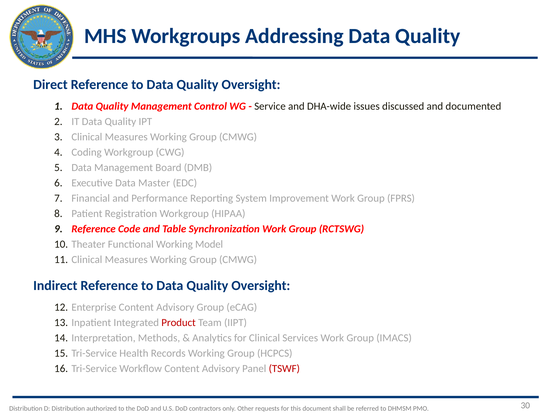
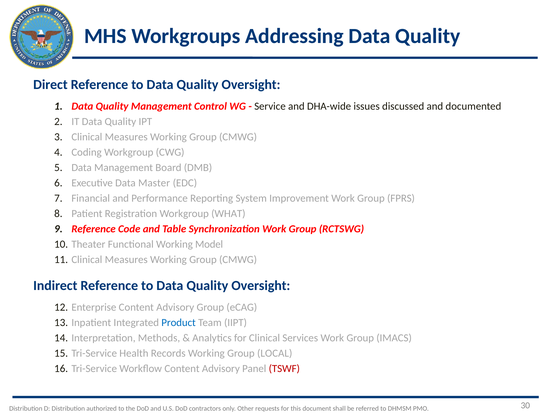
HIPAA: HIPAA -> WHAT
Product colour: red -> blue
HCPCS: HCPCS -> LOCAL
